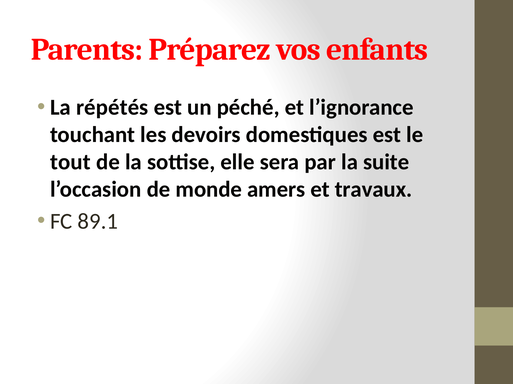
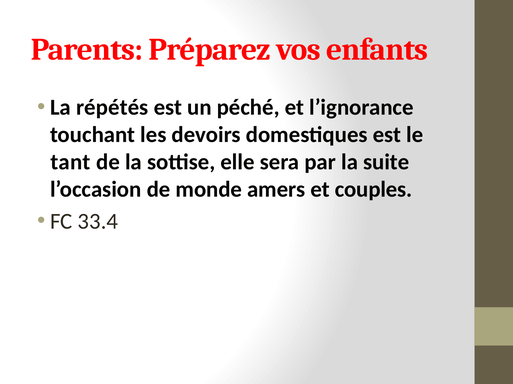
tout: tout -> tant
travaux: travaux -> couples
89.1: 89.1 -> 33.4
